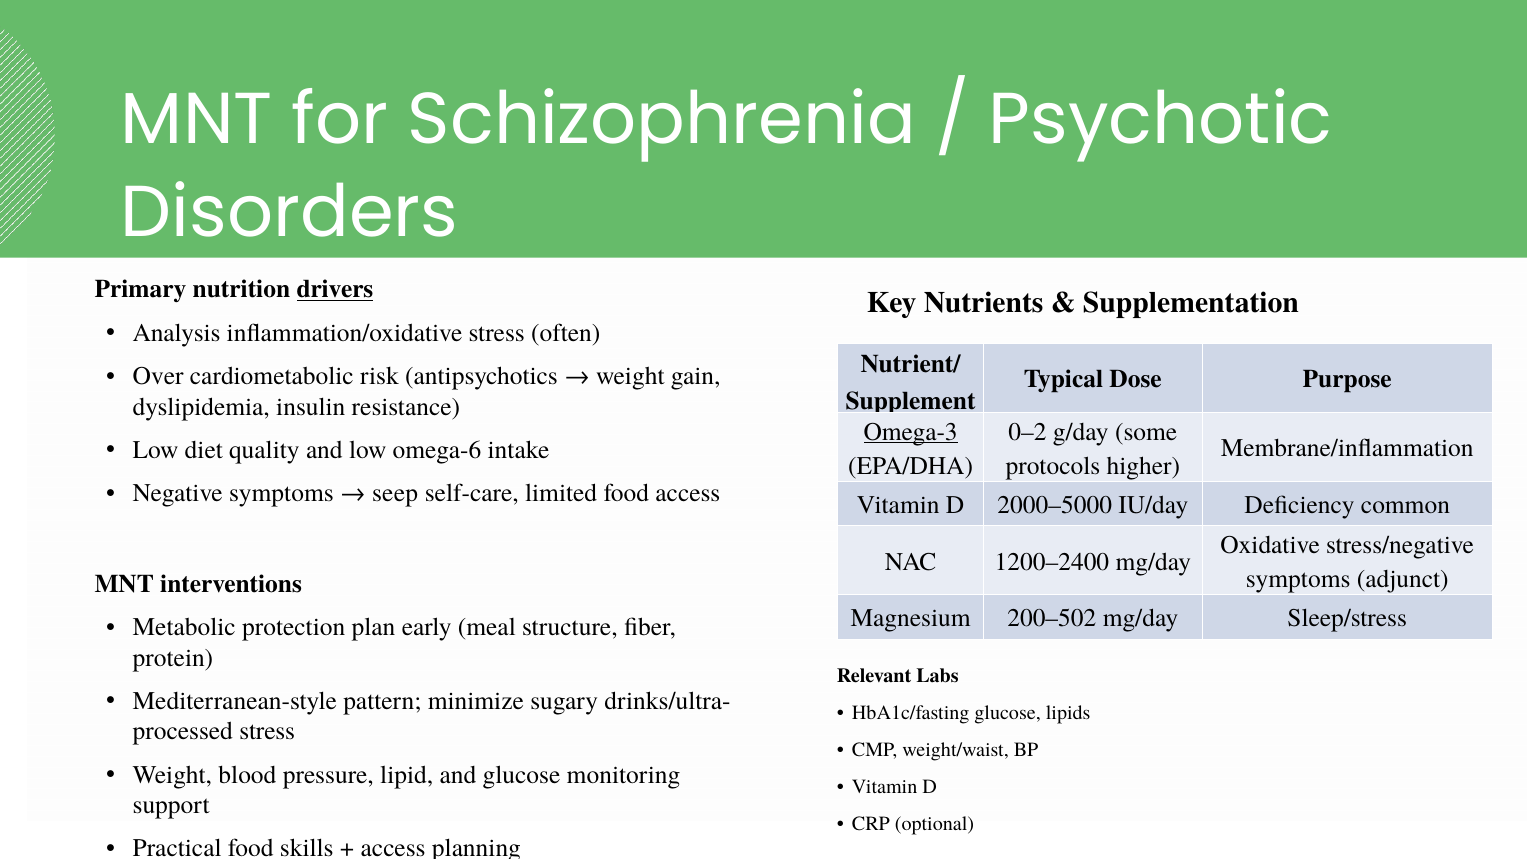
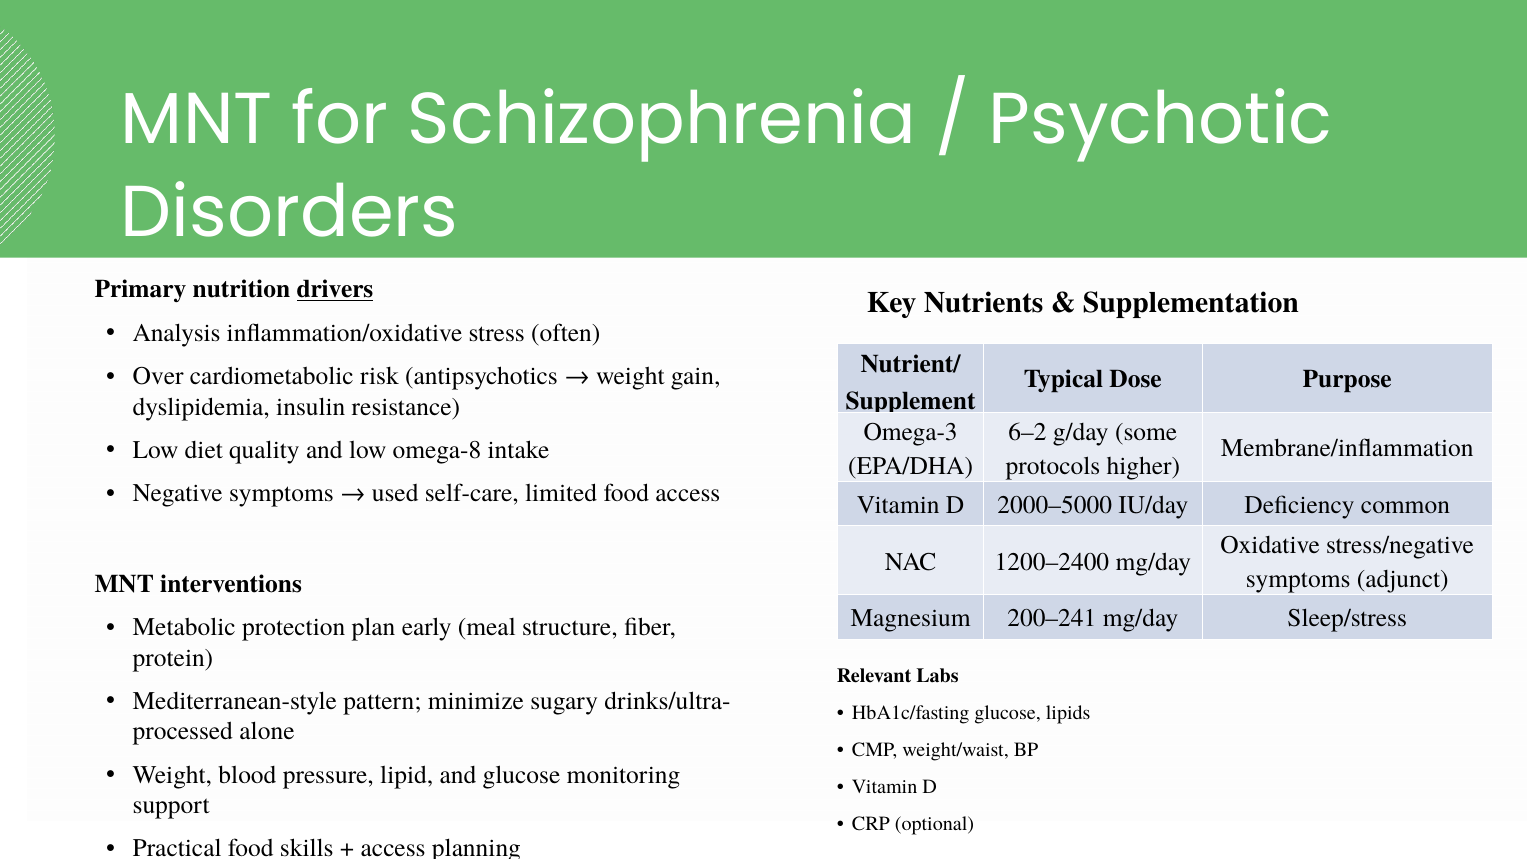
Omega-3 underline: present -> none
0–2: 0–2 -> 6–2
omega-6: omega-6 -> omega-8
seep: seep -> used
200–502: 200–502 -> 200–241
stress at (267, 731): stress -> alone
